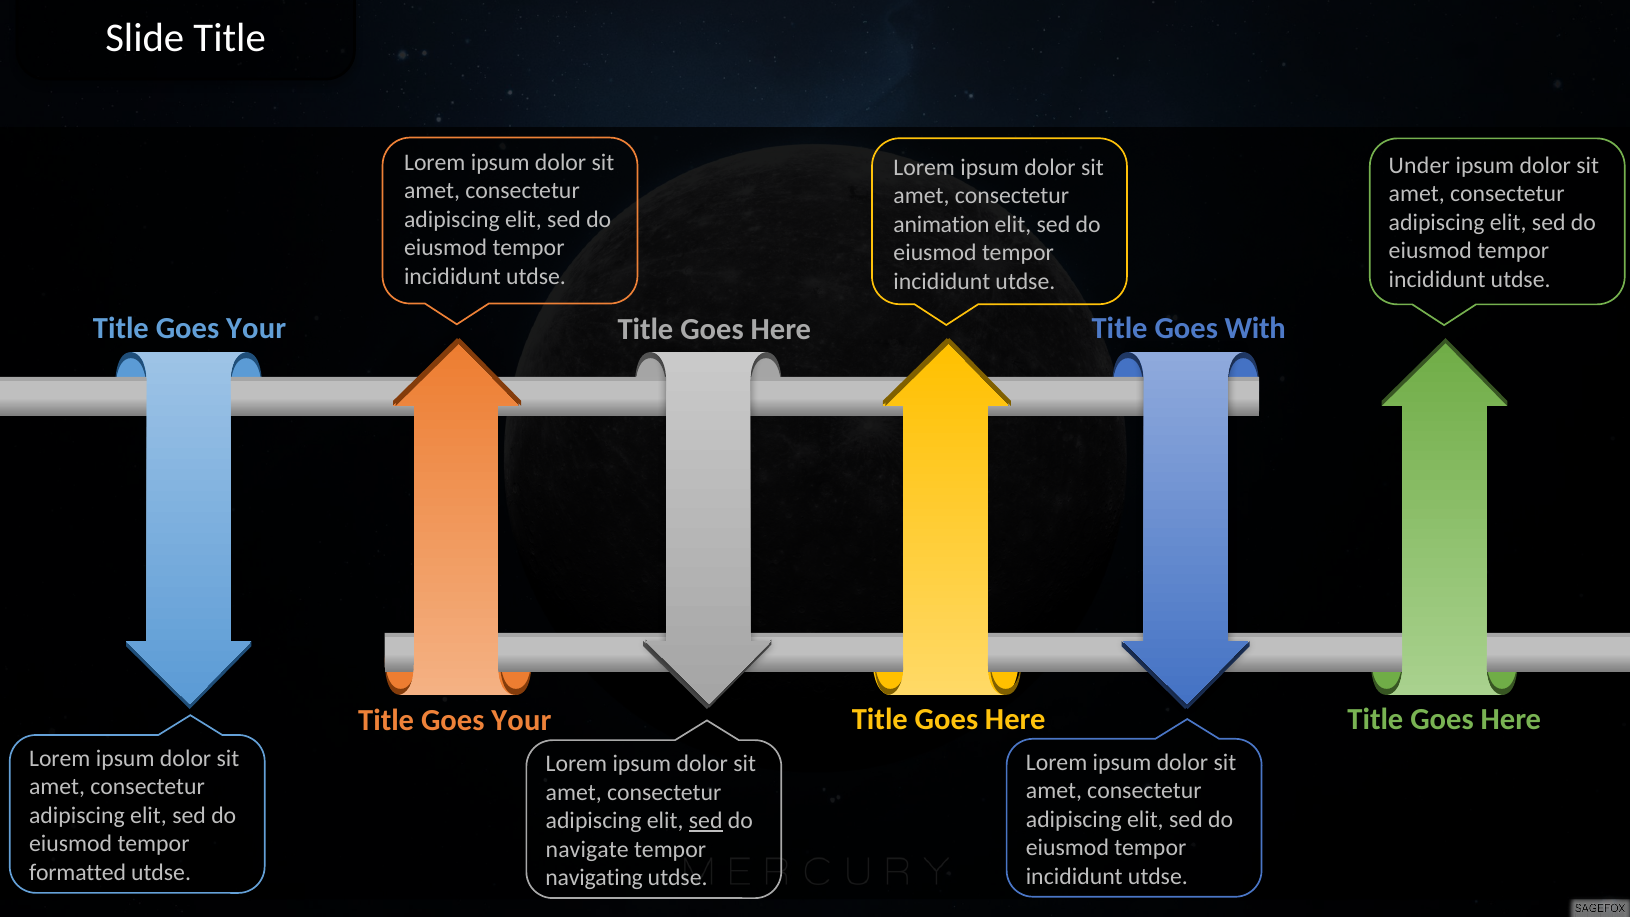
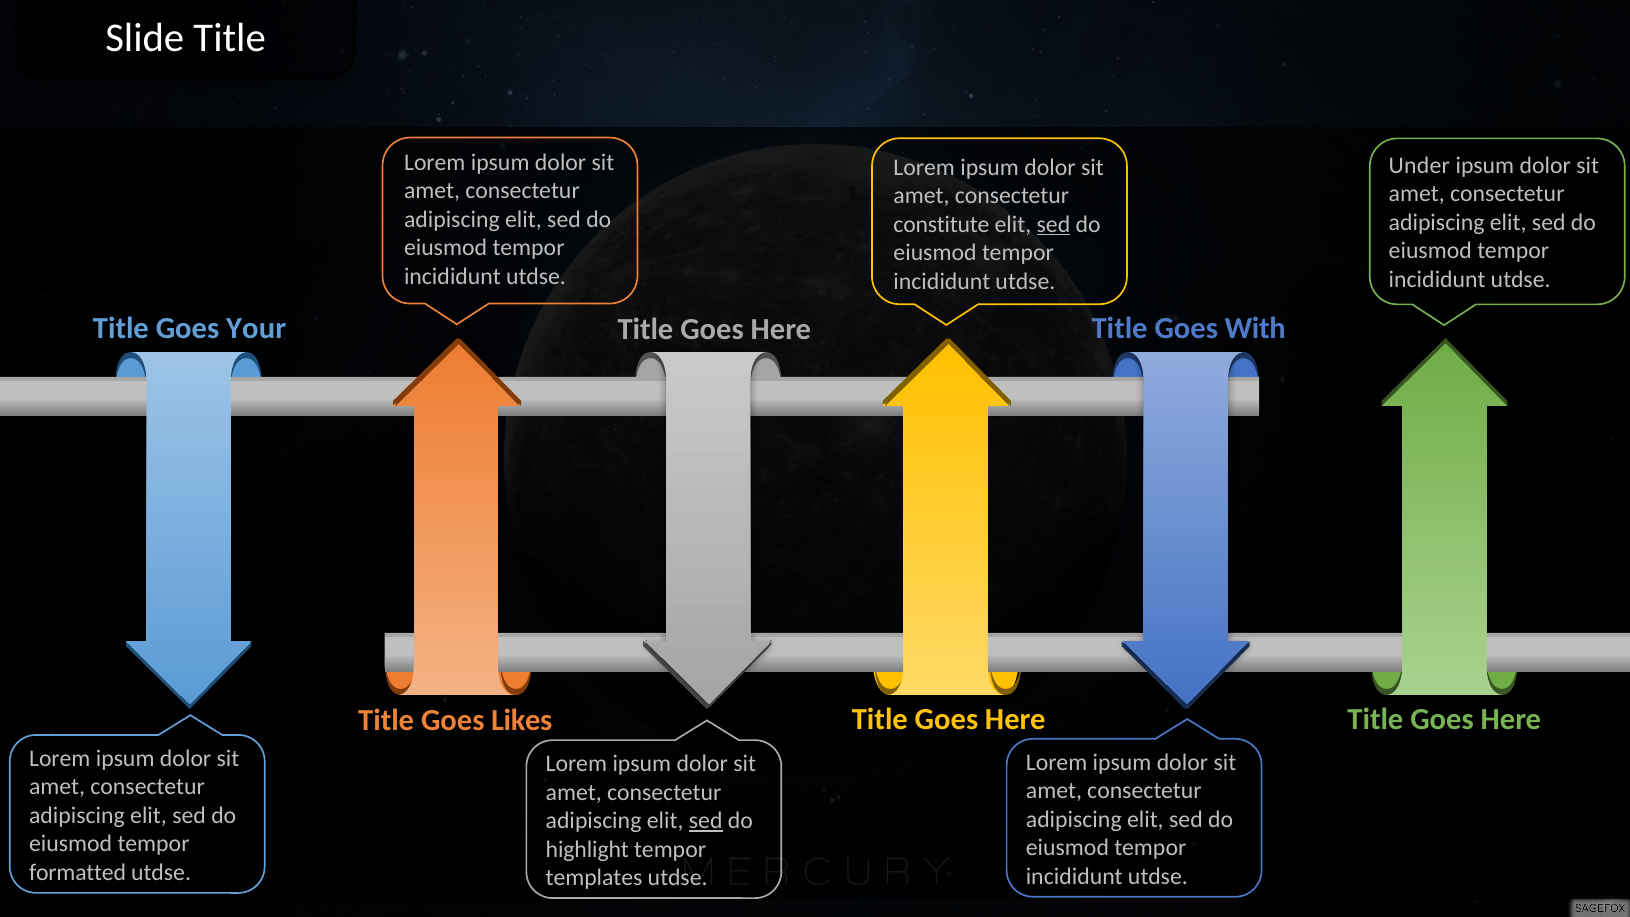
animation: animation -> constitute
sed at (1053, 224) underline: none -> present
Your at (521, 720): Your -> Likes
navigate: navigate -> highlight
navigating: navigating -> templates
